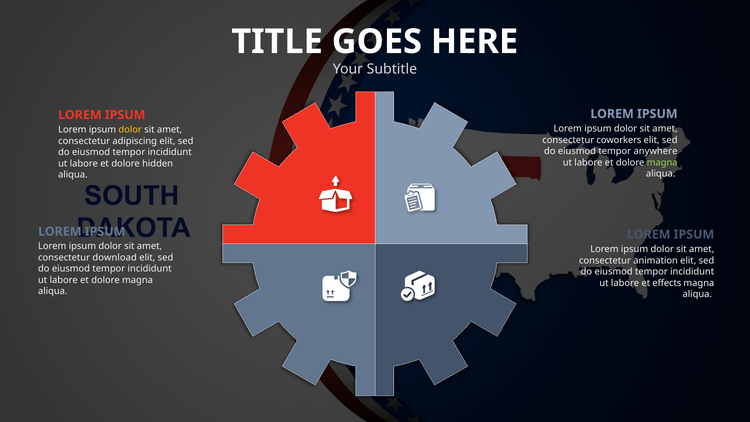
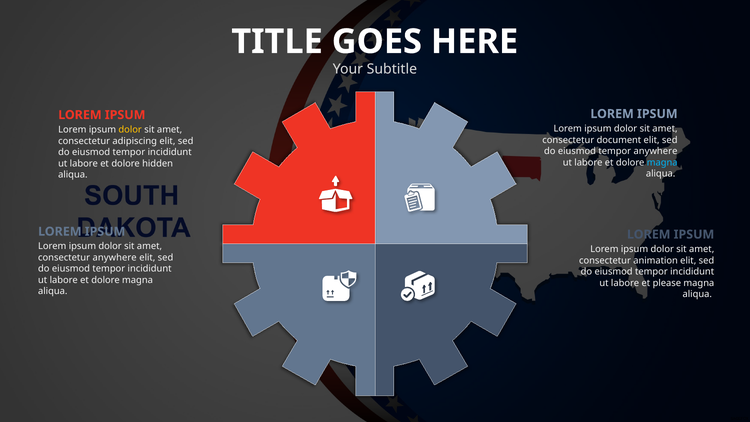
coworkers: coworkers -> document
magna at (662, 162) colour: light green -> light blue
consectetur download: download -> anywhere
effects: effects -> please
